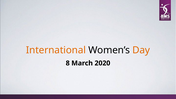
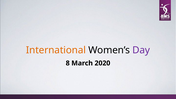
Day colour: orange -> purple
